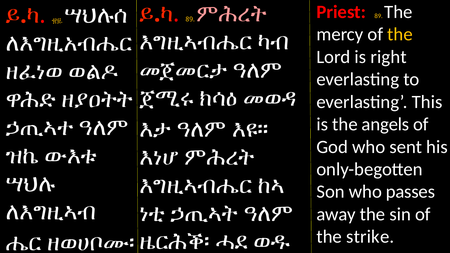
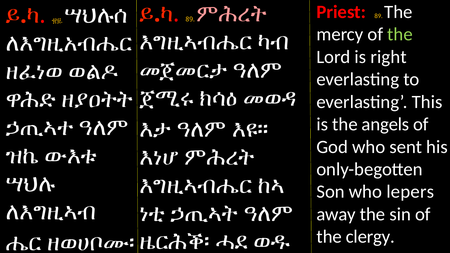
the at (400, 34) colour: yellow -> light green
passes: passes -> lepers
strike: strike -> clergy
